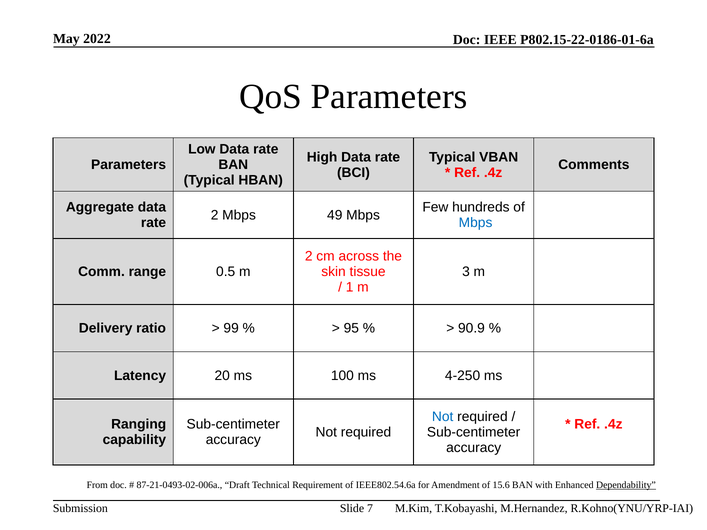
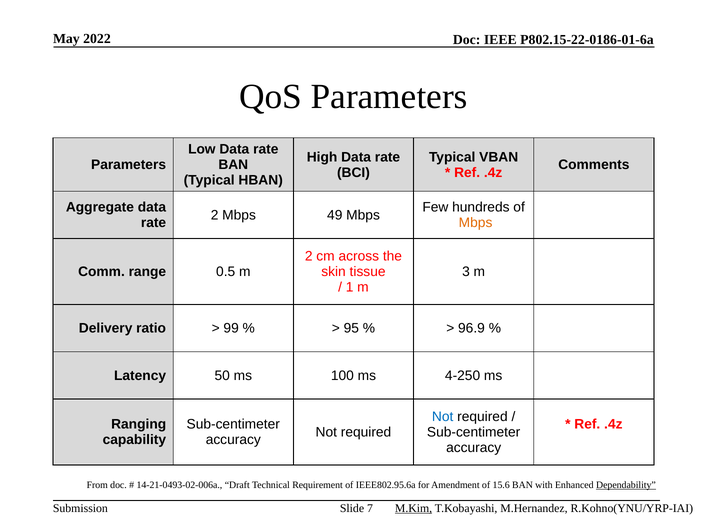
Mbps at (476, 223) colour: blue -> orange
90.9: 90.9 -> 96.9
20: 20 -> 50
87-21-0493-02-006a: 87-21-0493-02-006a -> 14-21-0493-02-006a
IEEE802.54.6a: IEEE802.54.6a -> IEEE802.95.6a
M.Kim underline: none -> present
